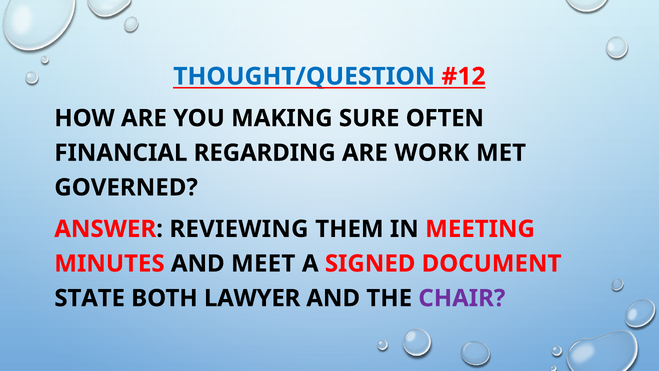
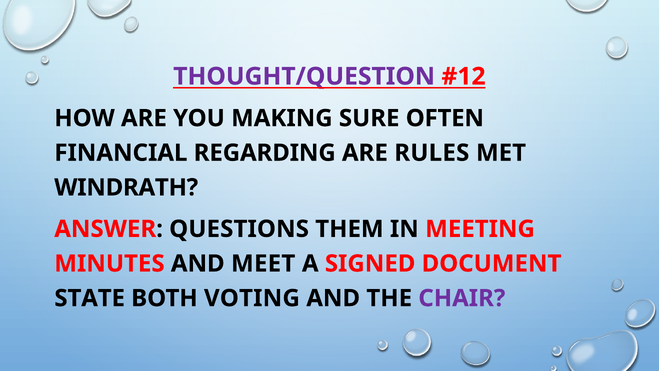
THOUGHT/QUESTION colour: blue -> purple
WORK: WORK -> RULES
GOVERNED: GOVERNED -> WINDRATH
REVIEWING: REVIEWING -> QUESTIONS
LAWYER: LAWYER -> VOTING
